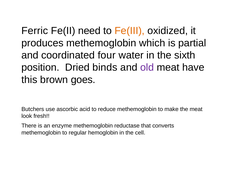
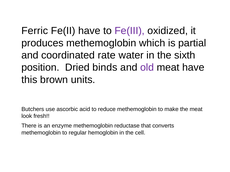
Fe(II need: need -> have
Fe(III colour: orange -> purple
four: four -> rate
goes: goes -> units
